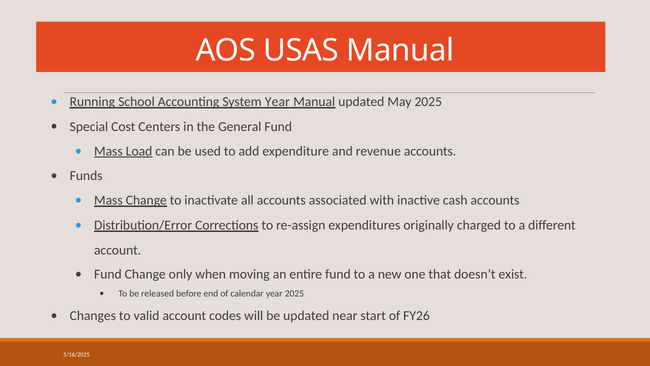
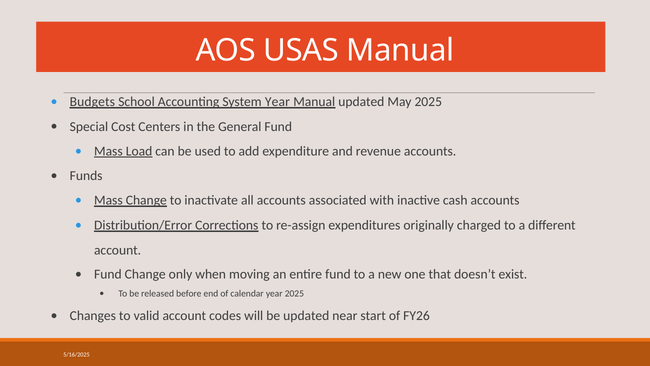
Running: Running -> Budgets
